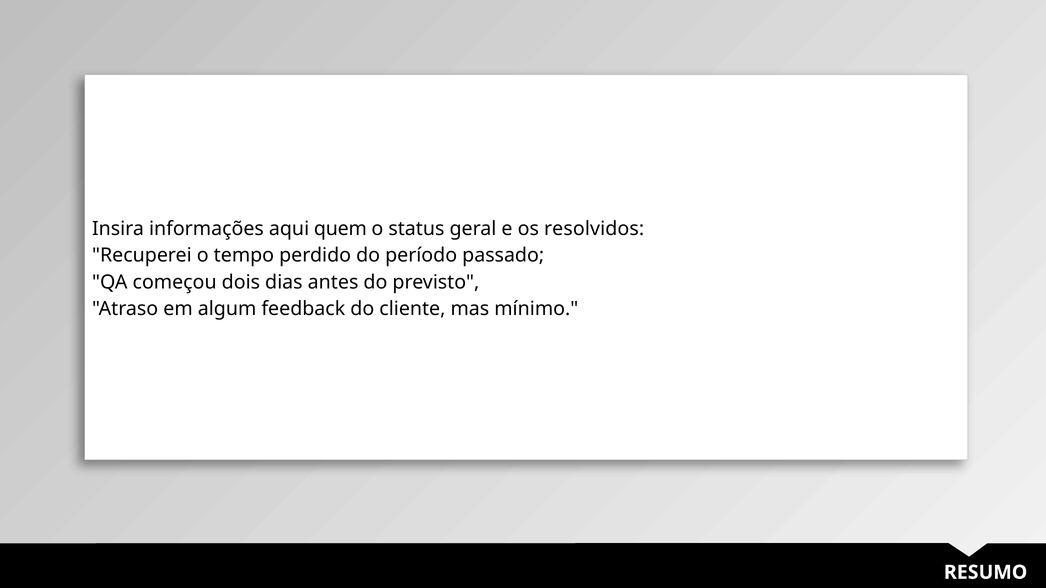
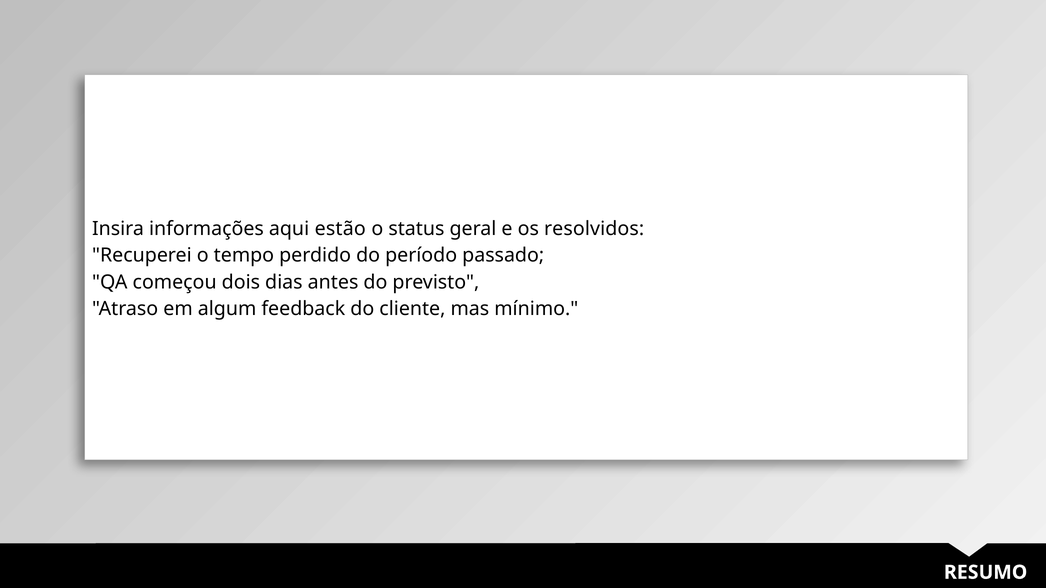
quem: quem -> estão
